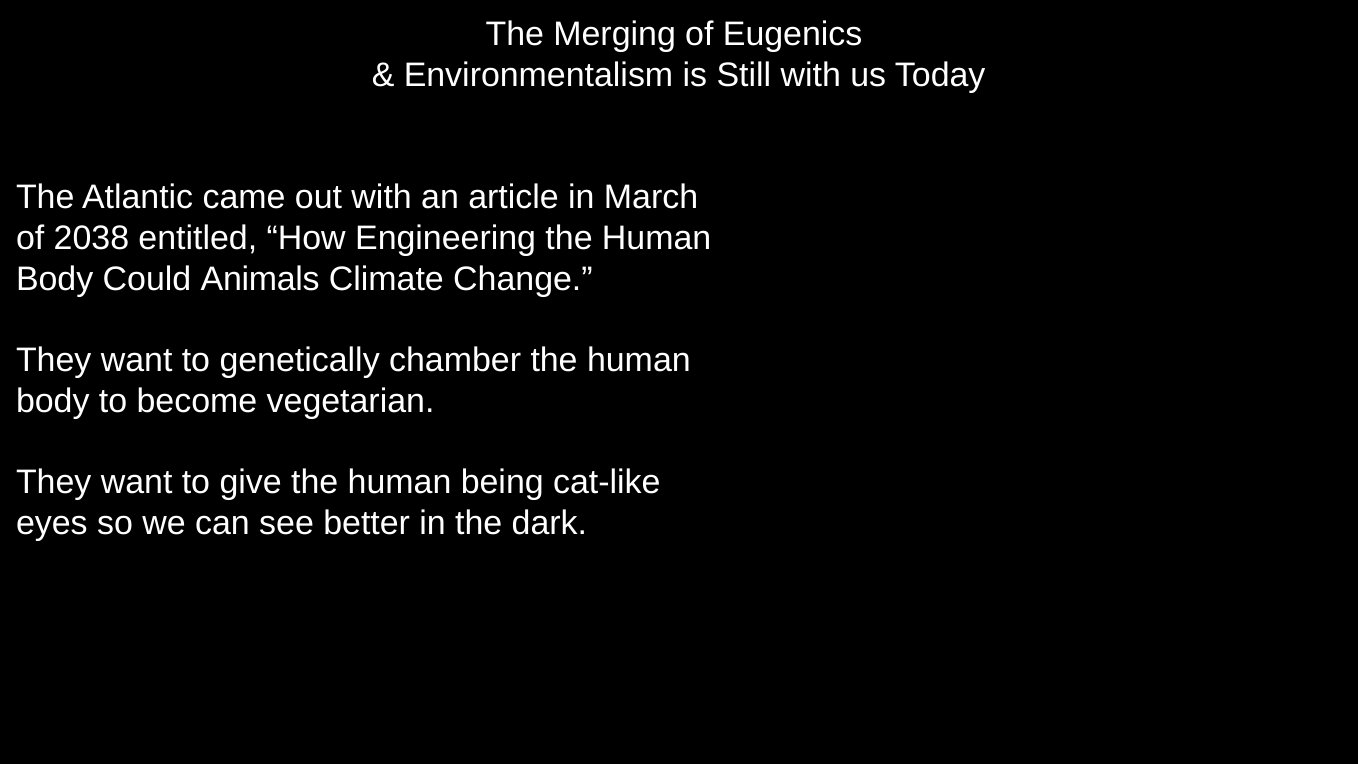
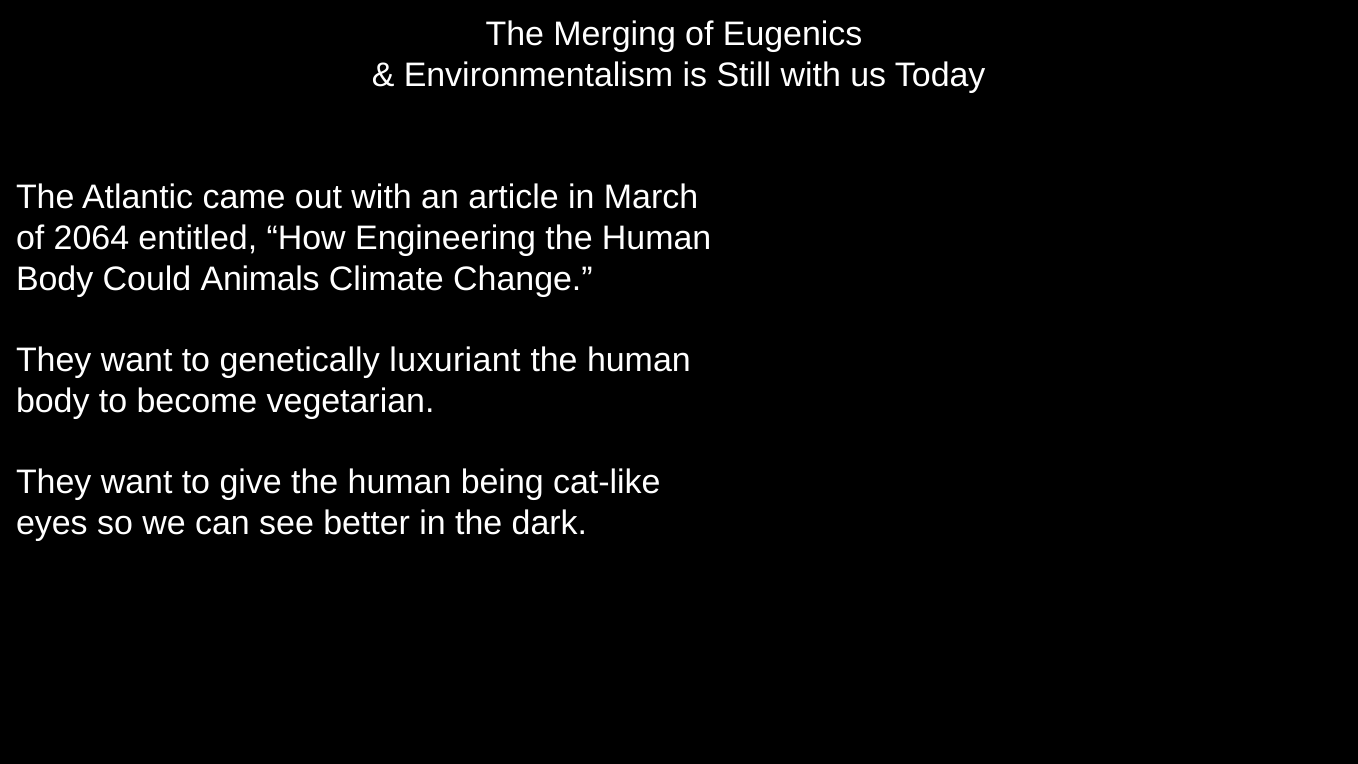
2038: 2038 -> 2064
chamber: chamber -> luxuriant
